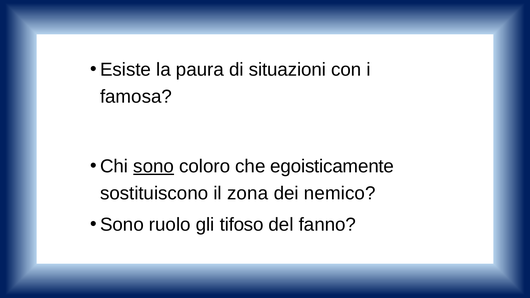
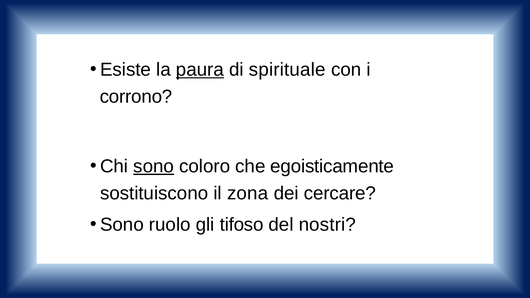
paura underline: none -> present
situazioni: situazioni -> spirituale
famosa: famosa -> corrono
nemico: nemico -> cercare
fanno: fanno -> nostri
